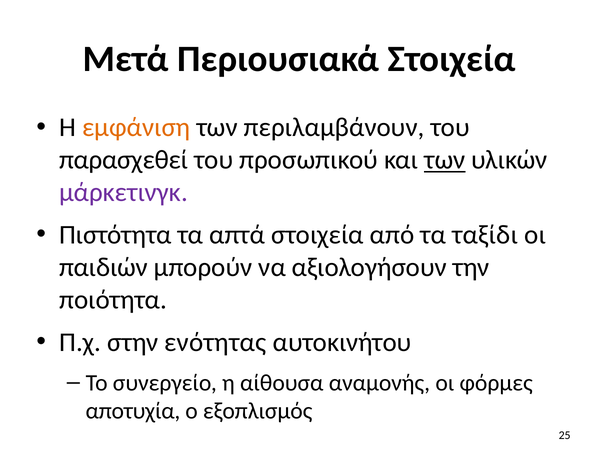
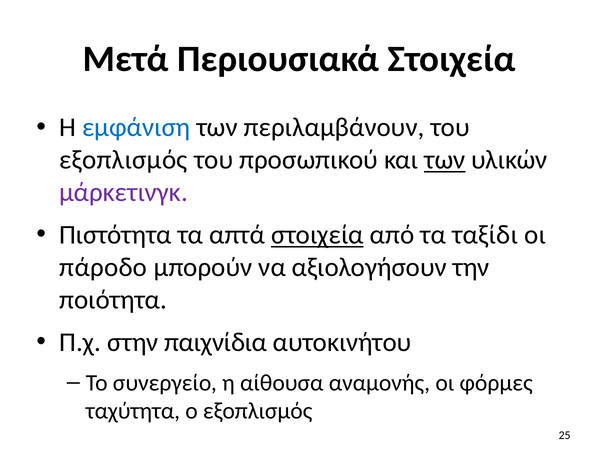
εμφάνιση colour: orange -> blue
παρασχεθεί at (124, 160): παρασχεθεί -> εξοπλισμός
στοιχεία at (318, 235) underline: none -> present
παιδιών: παιδιών -> πάροδο
ενότητας: ενότητας -> παιχνίδια
αποτυχία: αποτυχία -> ταχύτητα
